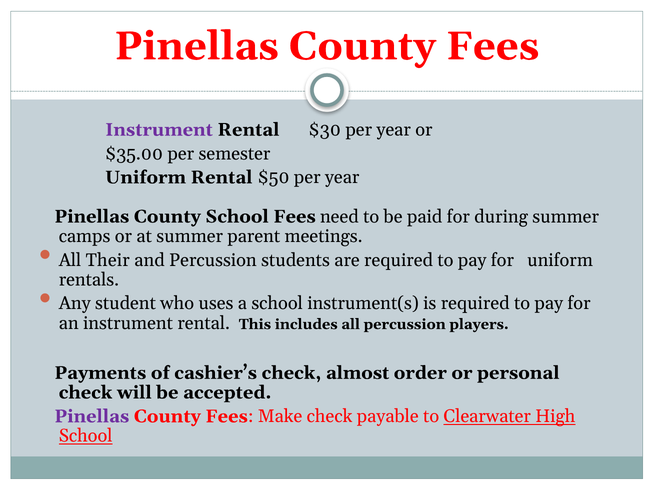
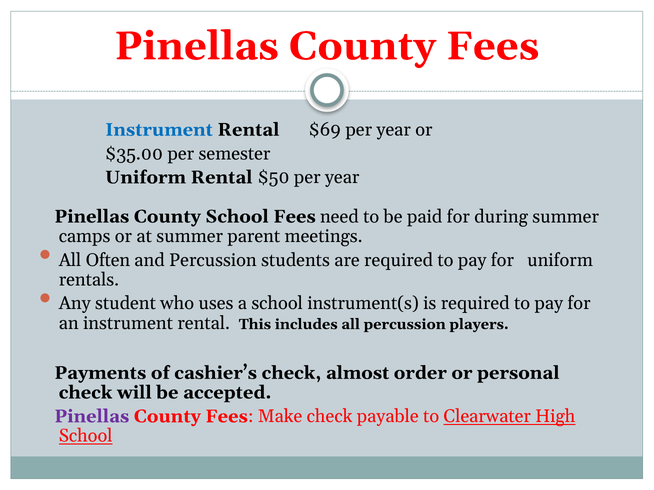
Instrument at (159, 130) colour: purple -> blue
$30: $30 -> $69
Their: Their -> Often
